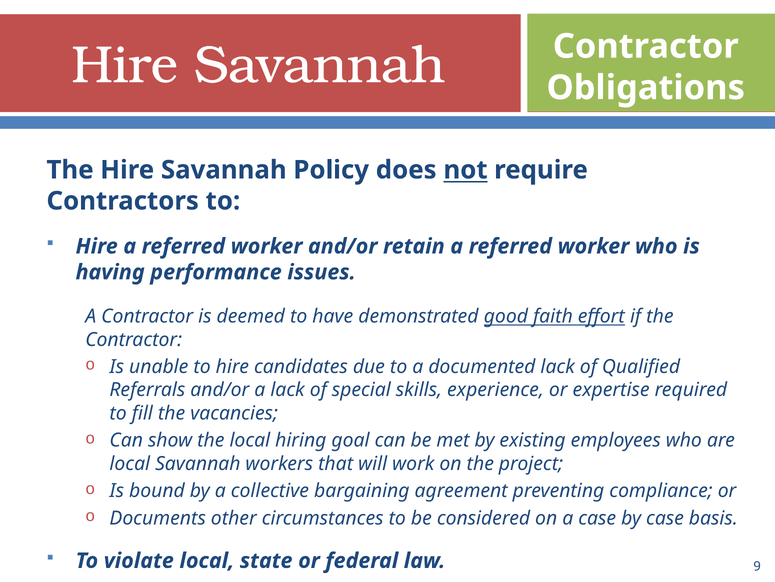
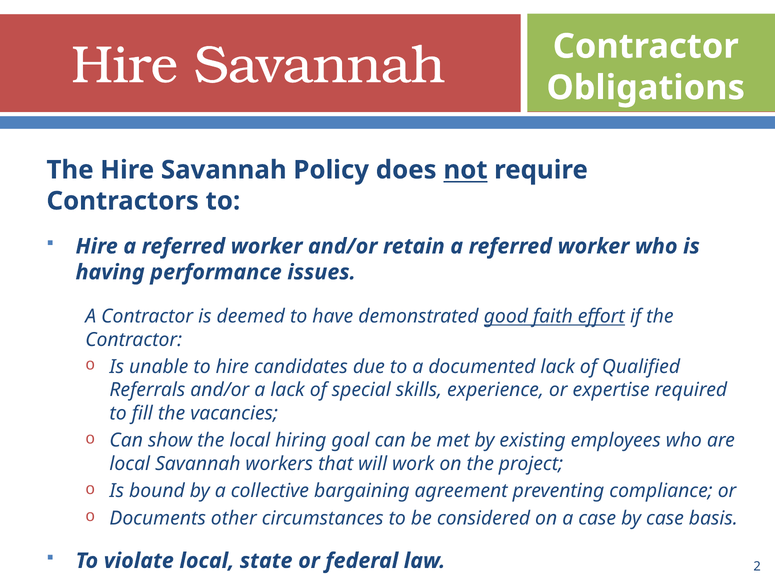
9: 9 -> 2
